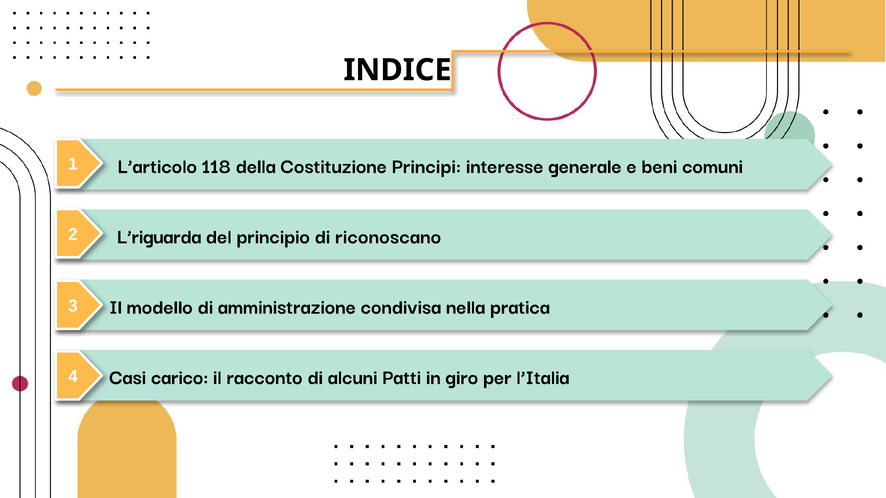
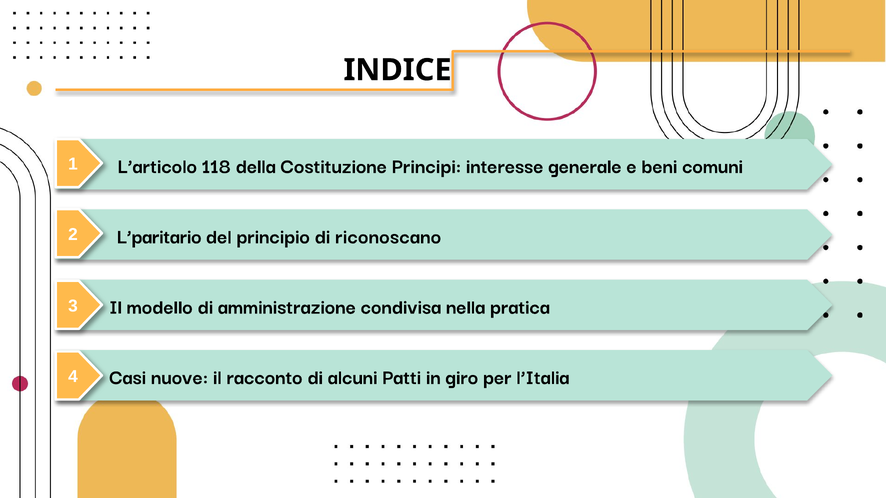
L’riguarda: L’riguarda -> L’paritario
carico: carico -> nuove
